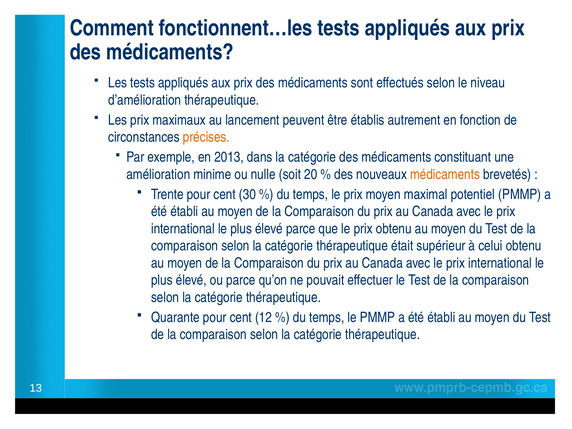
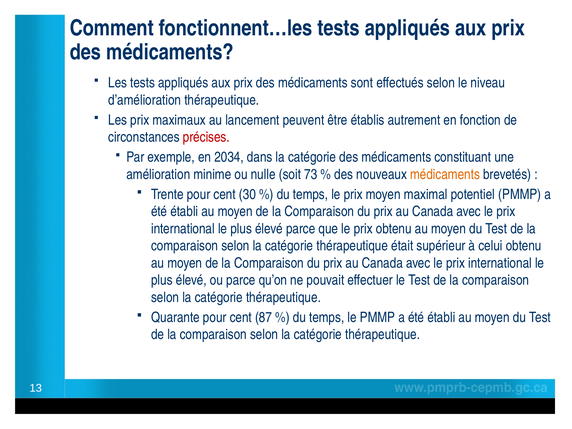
précises colour: orange -> red
2013: 2013 -> 2034
20: 20 -> 73
12: 12 -> 87
